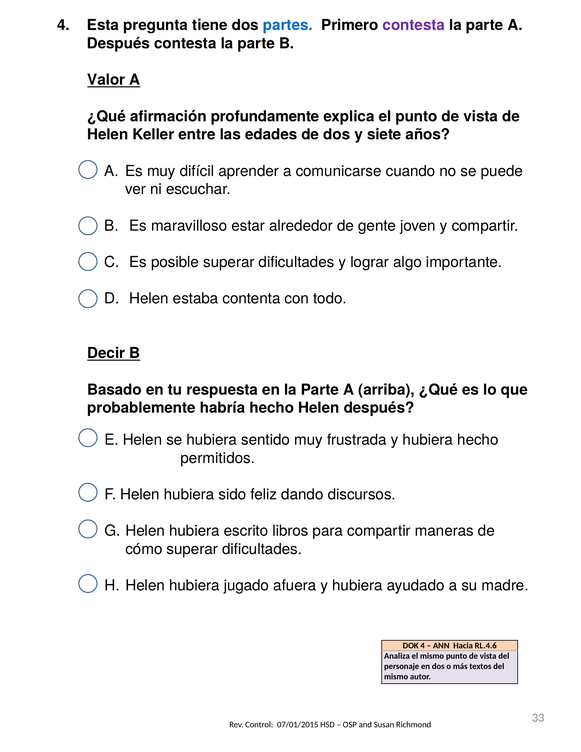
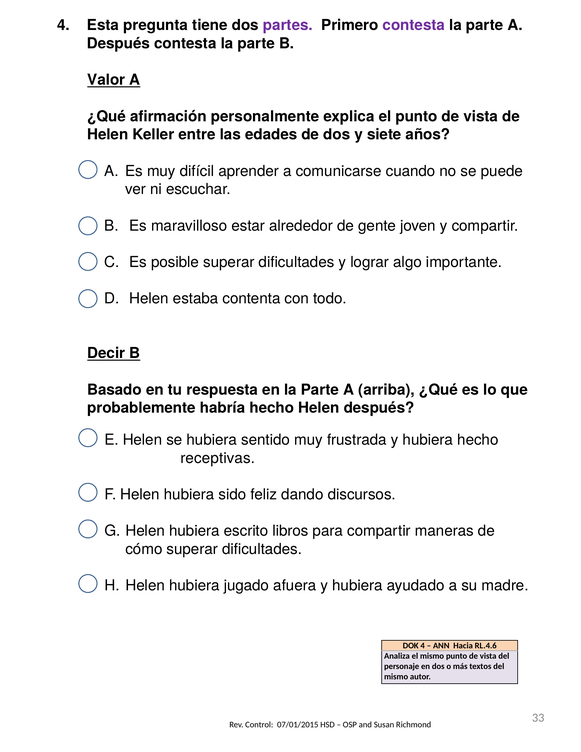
partes colour: blue -> purple
profundamente: profundamente -> personalmente
permitidos: permitidos -> receptivas
